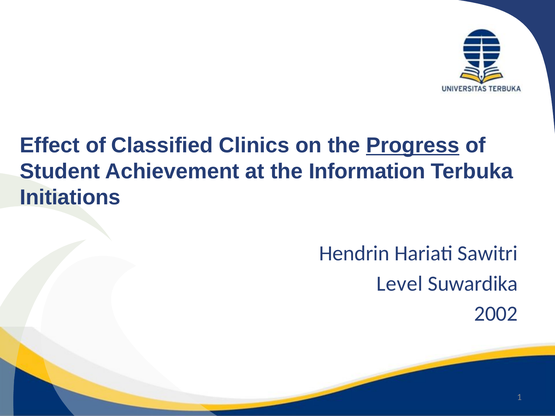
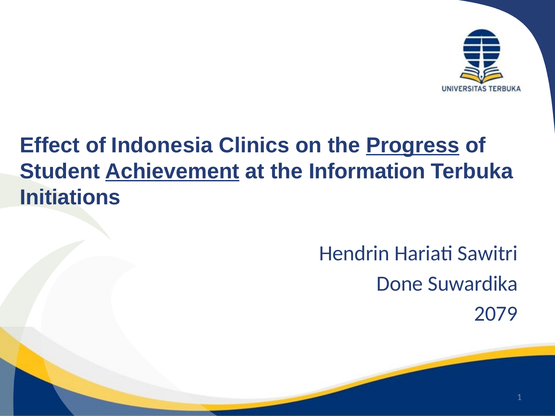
Classified: Classified -> Indonesia
Achievement underline: none -> present
Level: Level -> Done
2002: 2002 -> 2079
